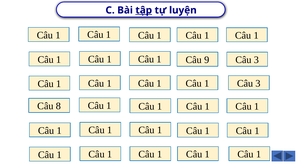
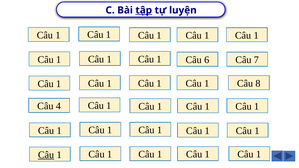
9: 9 -> 6
3 at (256, 60): 3 -> 7
1 Câu 3: 3 -> 8
8: 8 -> 4
Câu at (46, 155) underline: none -> present
